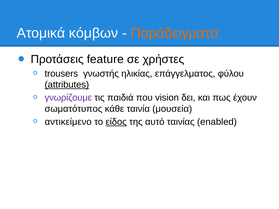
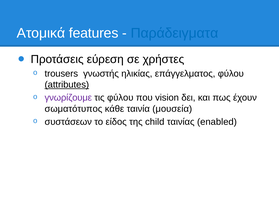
κόμβων: κόμβων -> features
Παράδειγματα colour: orange -> blue
feature: feature -> εύρεση
τις παιδιά: παιδιά -> φύλου
αντικείμενο: αντικείμενο -> συστάσεων
είδος underline: present -> none
αυτό: αυτό -> child
